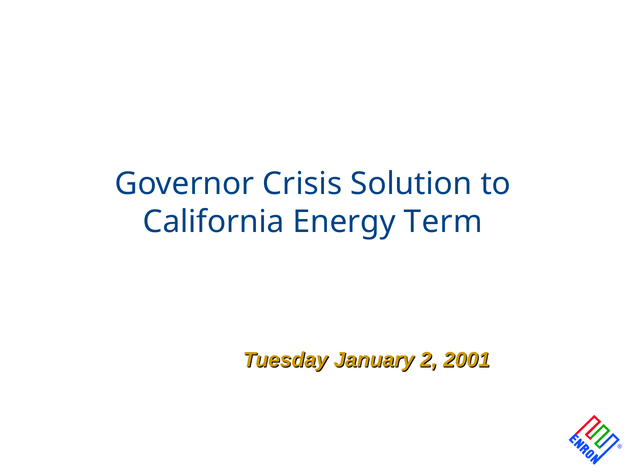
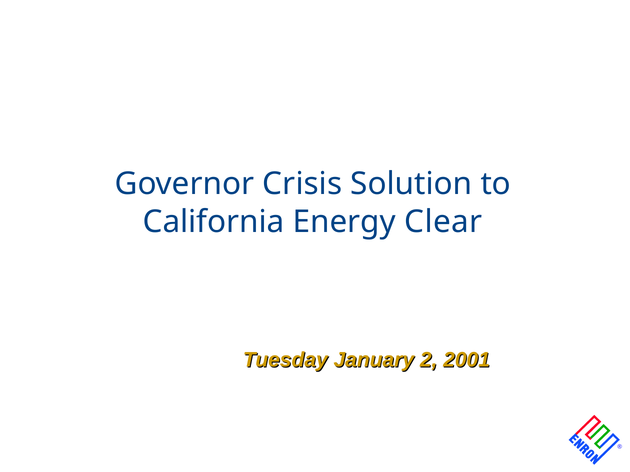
Term: Term -> Clear
